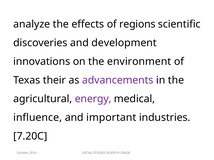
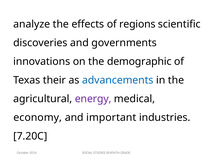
development: development -> governments
environment: environment -> demographic
advancements colour: purple -> blue
influence: influence -> economy
